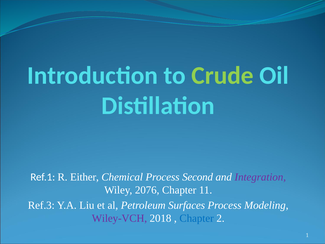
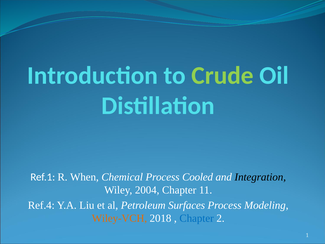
Either: Either -> When
Second: Second -> Cooled
Integration colour: purple -> black
2076: 2076 -> 2004
Ref.3: Ref.3 -> Ref.4
Wiley-VCH colour: purple -> orange
